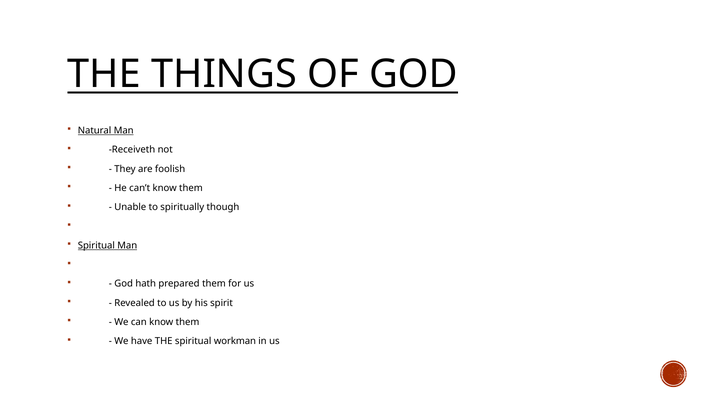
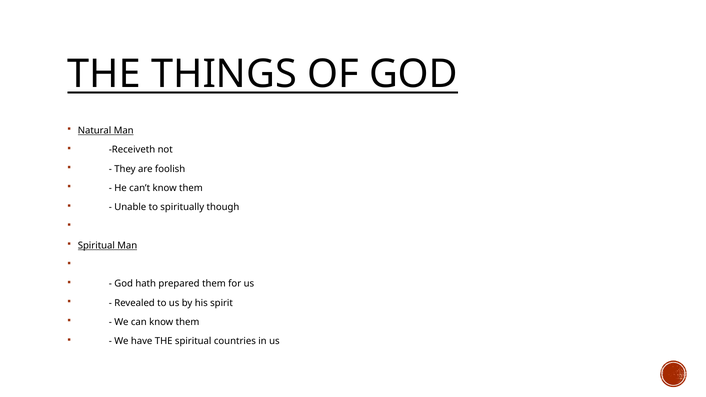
workman: workman -> countries
